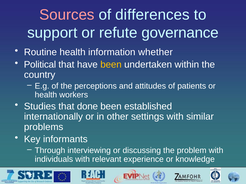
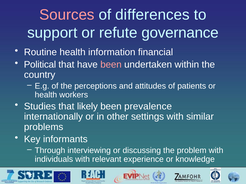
whether: whether -> financial
been at (111, 65) colour: yellow -> pink
done: done -> likely
established: established -> prevalence
